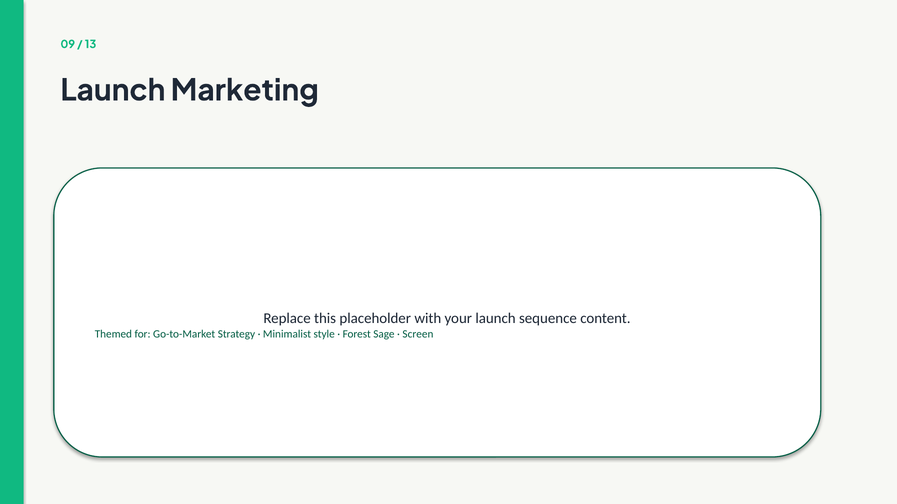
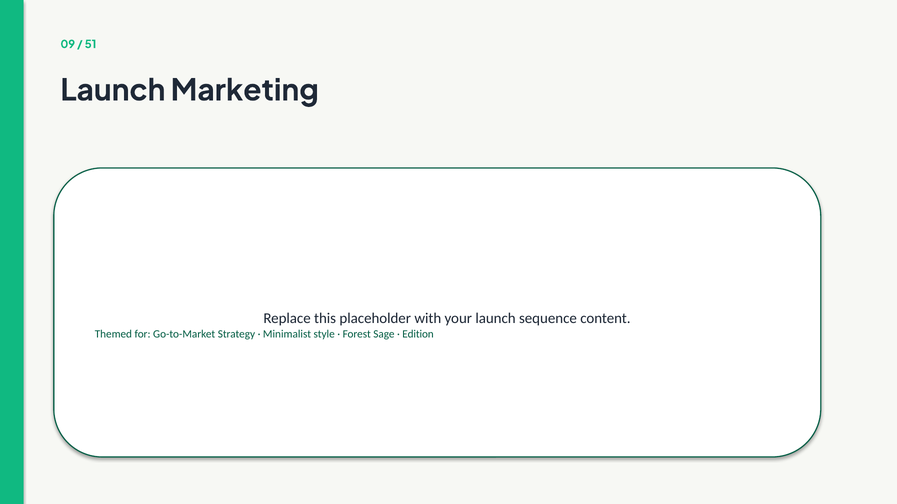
13: 13 -> 51
Screen: Screen -> Edition
